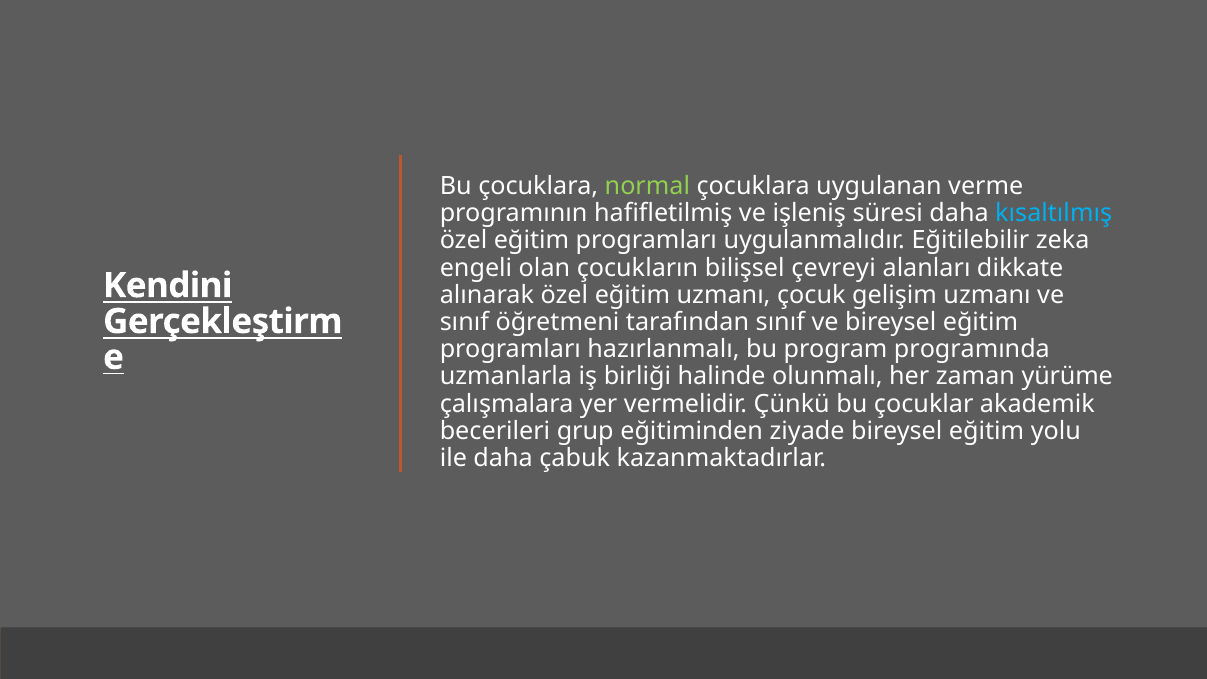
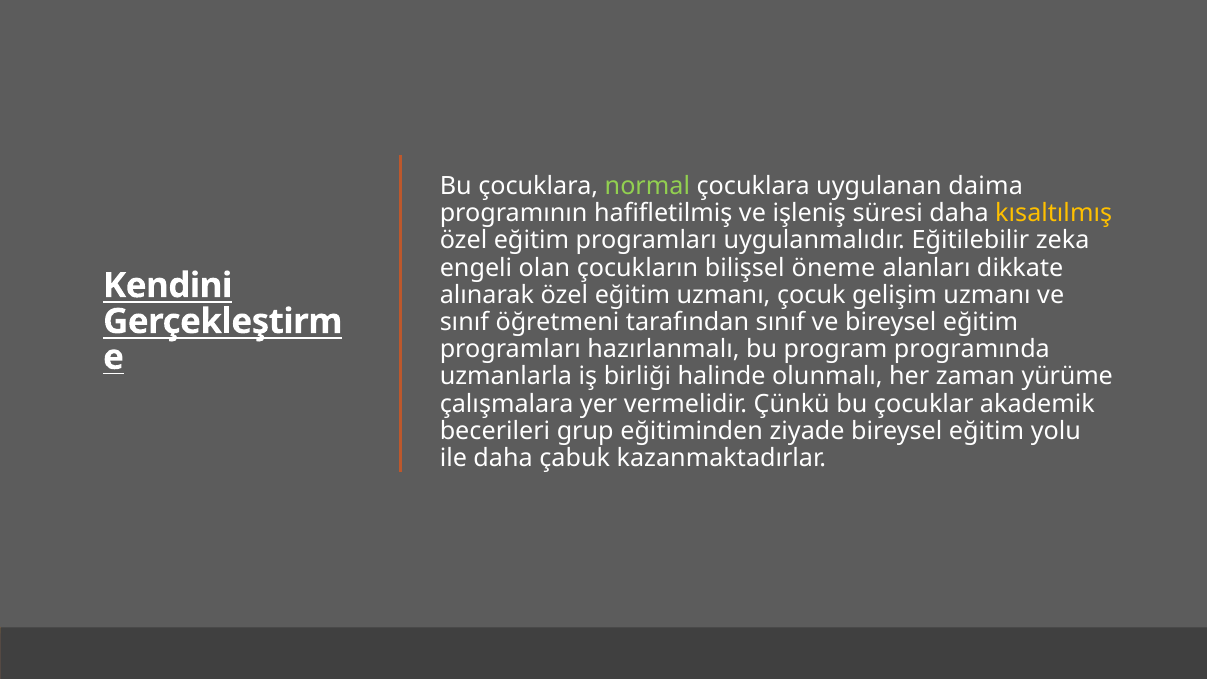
verme: verme -> daima
kısaltılmış colour: light blue -> yellow
çevreyi: çevreyi -> öneme
